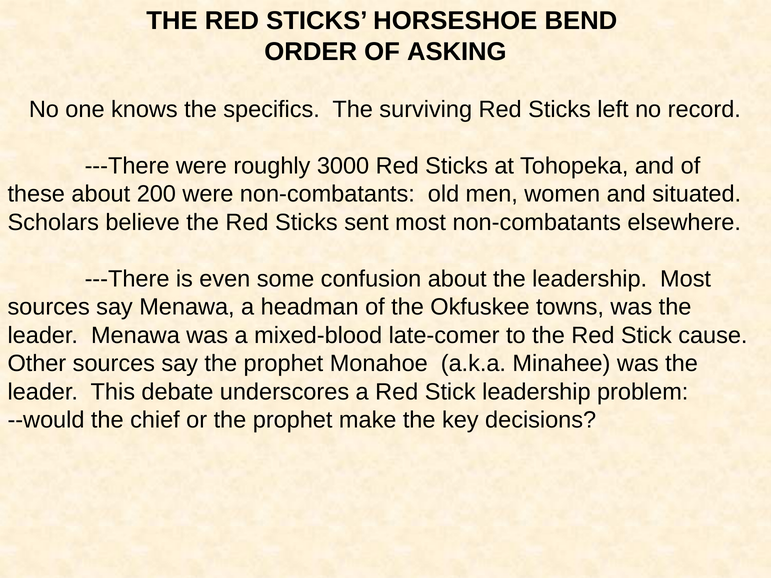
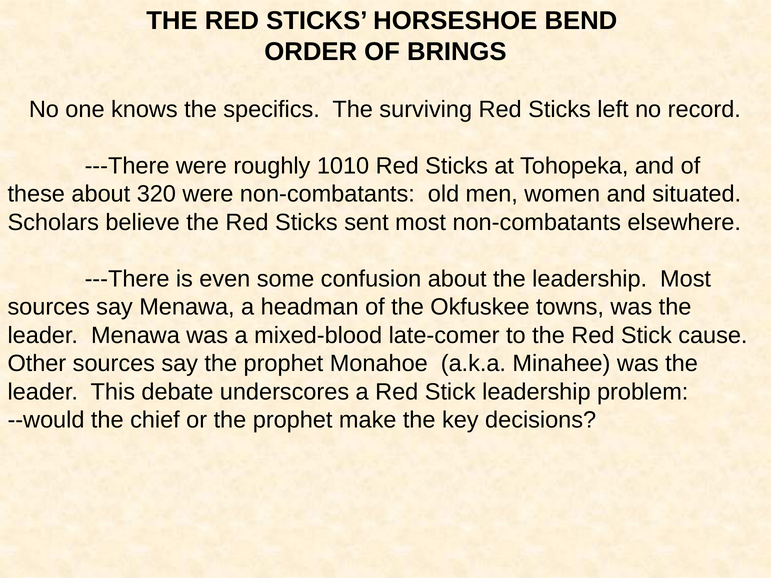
ASKING: ASKING -> BRINGS
3000: 3000 -> 1010
200: 200 -> 320
